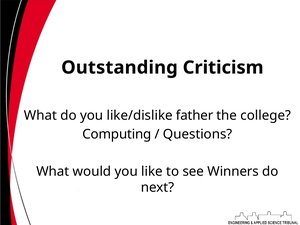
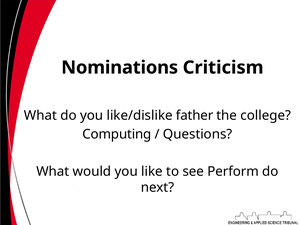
Outstanding: Outstanding -> Nominations
Winners: Winners -> Perform
